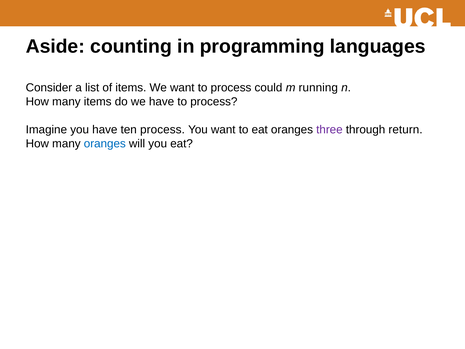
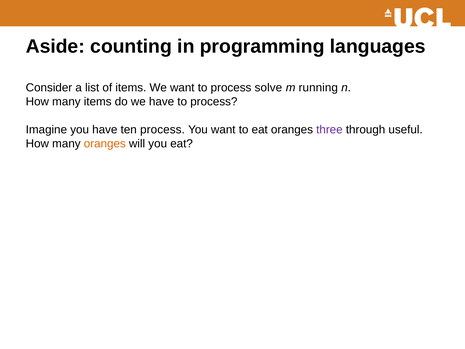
could: could -> solve
return: return -> useful
oranges at (105, 144) colour: blue -> orange
